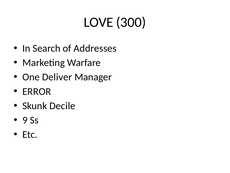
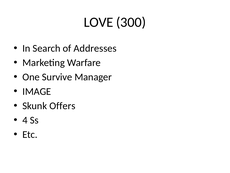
Deliver: Deliver -> Survive
ERROR: ERROR -> IMAGE
Decile: Decile -> Offers
9: 9 -> 4
